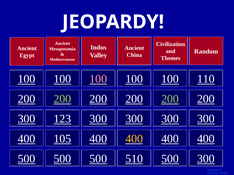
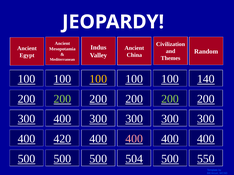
100 at (98, 79) colour: pink -> yellow
110: 110 -> 140
123 at (62, 119): 123 -> 400
105: 105 -> 420
400 at (134, 139) colour: yellow -> pink
510: 510 -> 504
500 300: 300 -> 550
